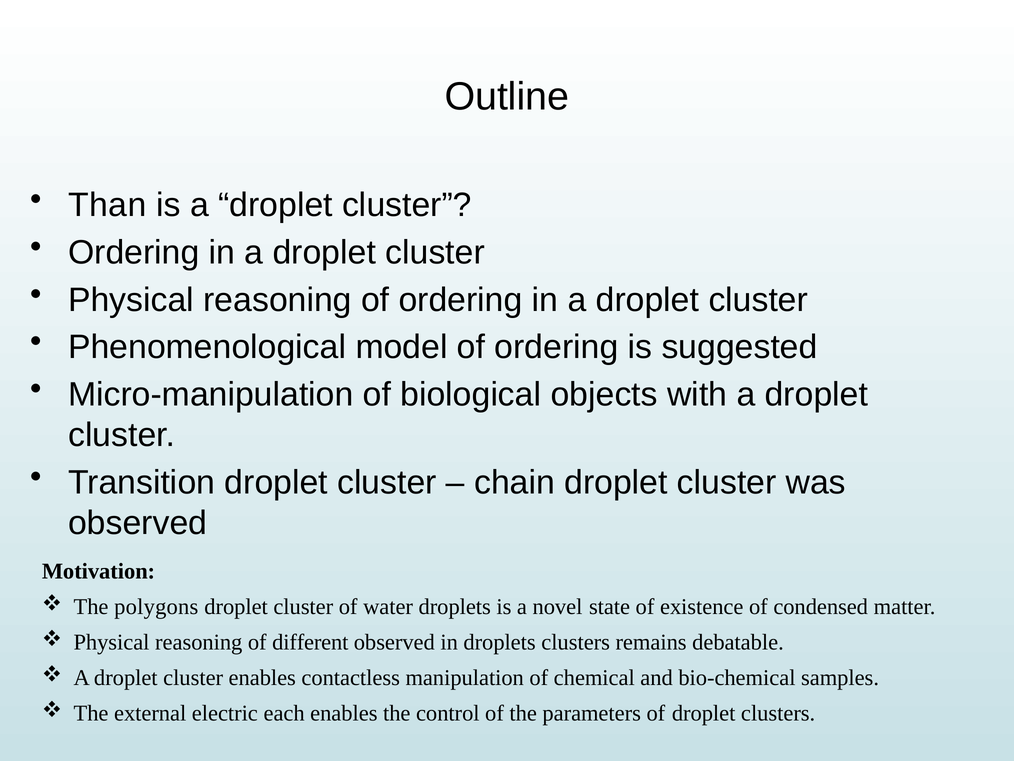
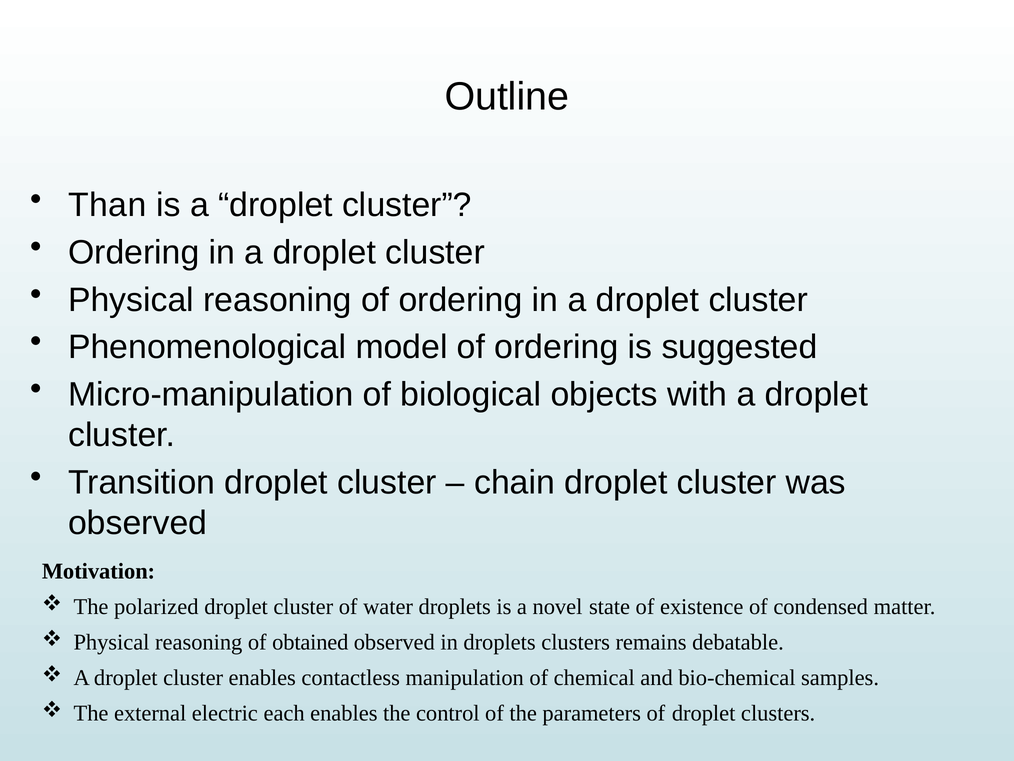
polygons: polygons -> polarized
different: different -> obtained
